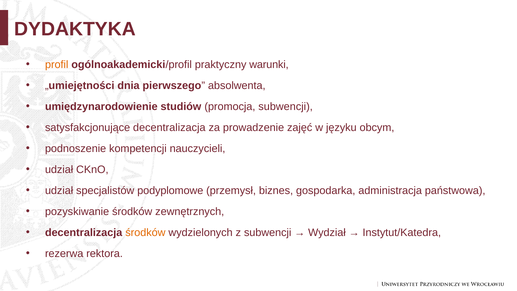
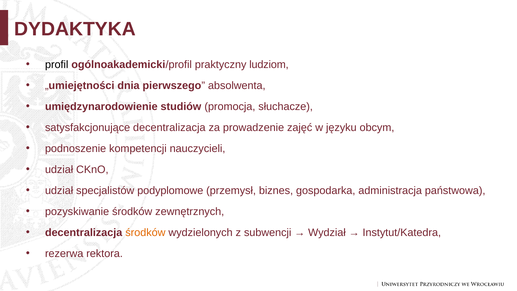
profil colour: orange -> black
warunki: warunki -> ludziom
promocja subwencji: subwencji -> słuchacze
